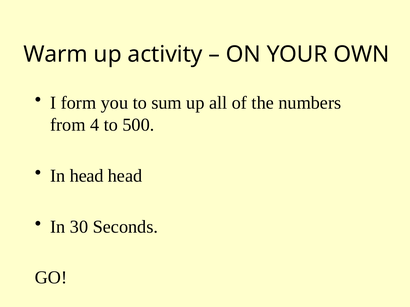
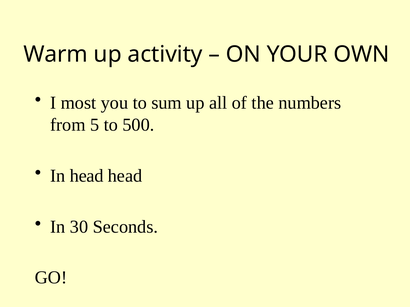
form: form -> most
4: 4 -> 5
